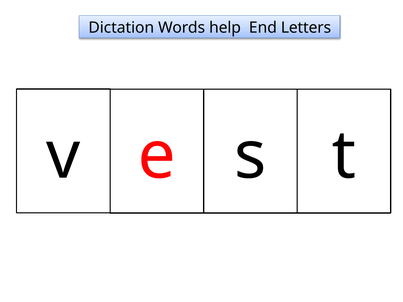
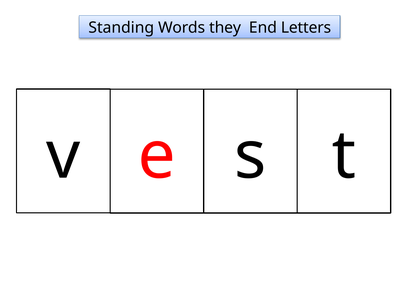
Dictation: Dictation -> Standing
help: help -> they
